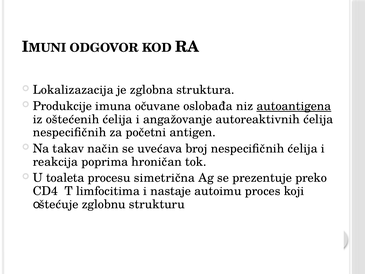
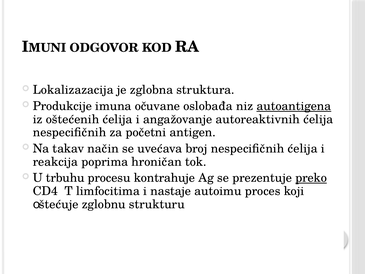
toaleta: toaleta -> trbuhu
simetrična: simetrična -> kontrahuje
preko underline: none -> present
